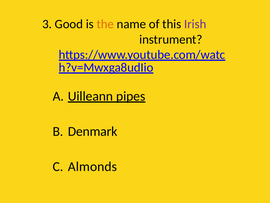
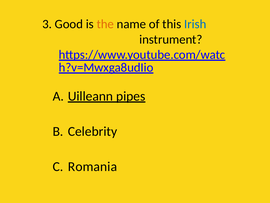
Irish colour: purple -> blue
Denmark: Denmark -> Celebrity
Almonds: Almonds -> Romania
